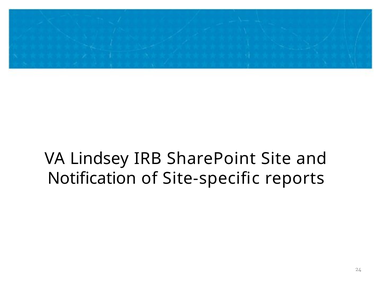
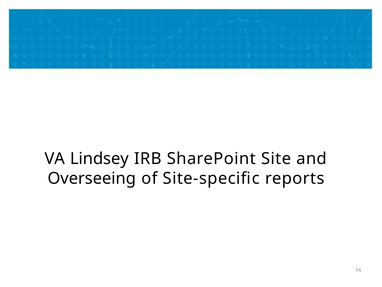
Notification: Notification -> Overseeing
